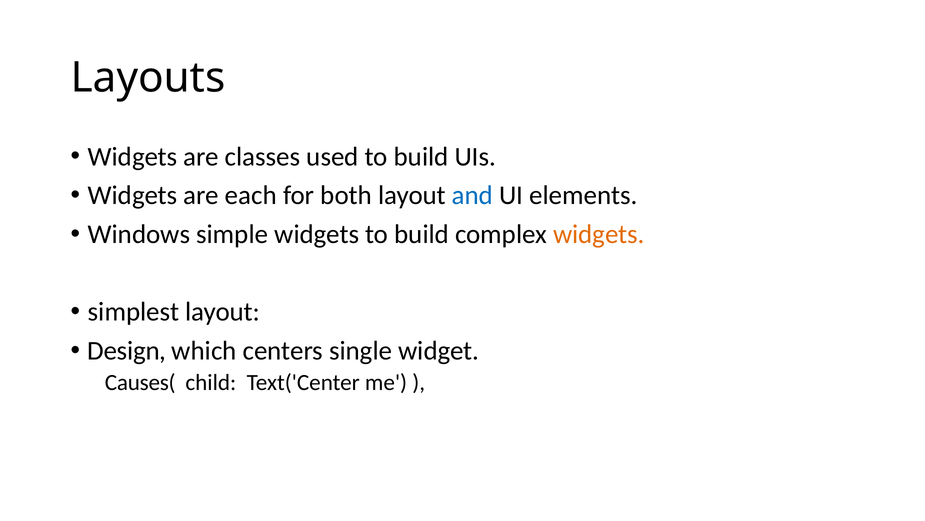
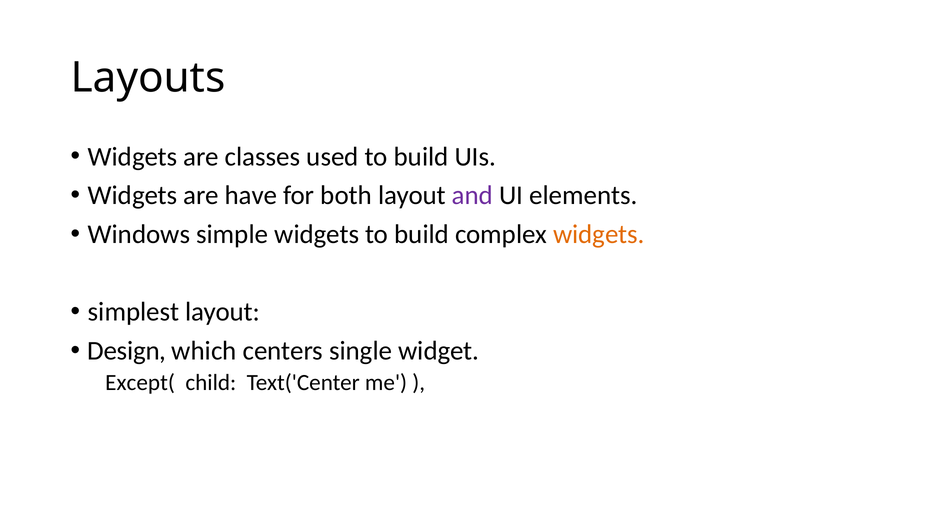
each: each -> have
and colour: blue -> purple
Causes(: Causes( -> Except(
